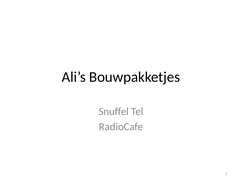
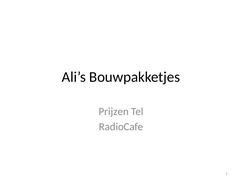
Snuffel: Snuffel -> Prijzen
